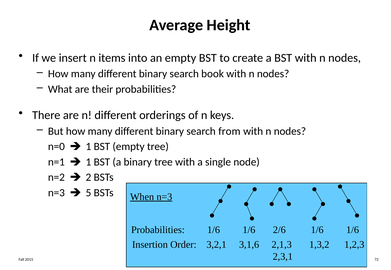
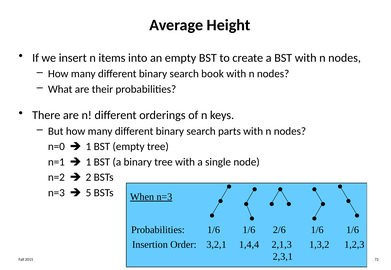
from: from -> parts
3,1,6: 3,1,6 -> 1,4,4
